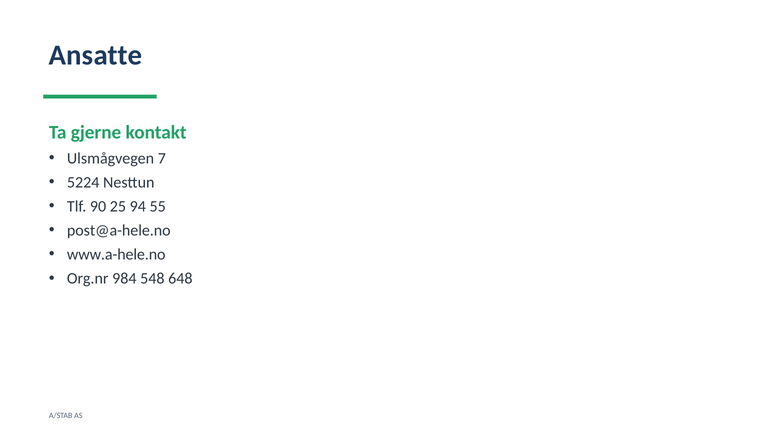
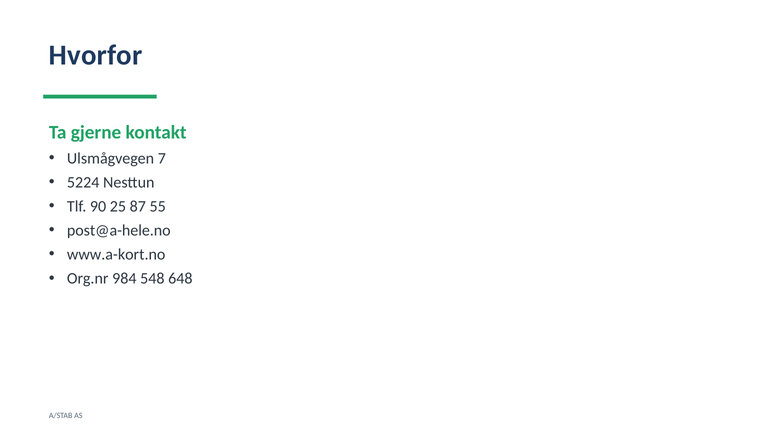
Ansatte: Ansatte -> Hvorfor
94: 94 -> 87
www.a-hele.no: www.a-hele.no -> www.a-kort.no
